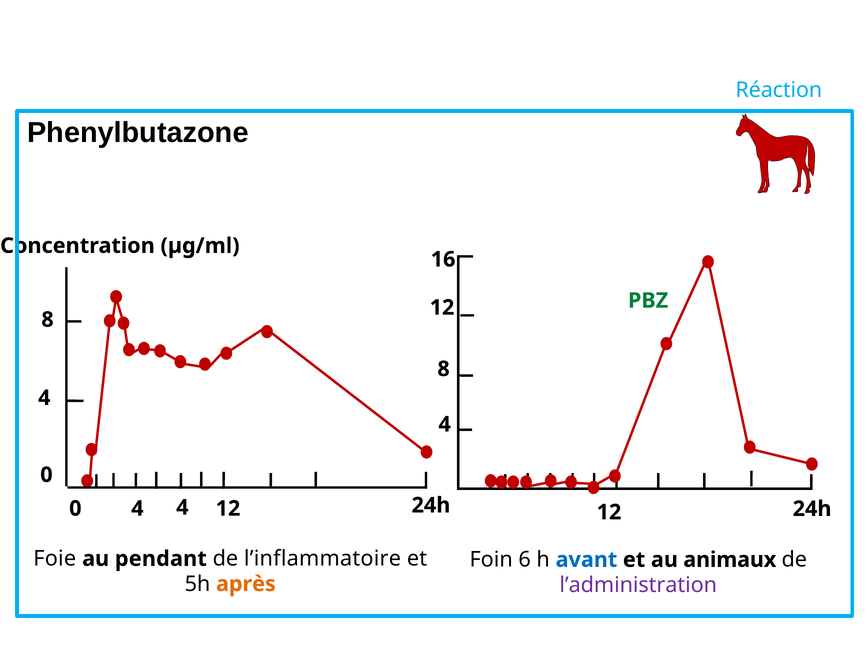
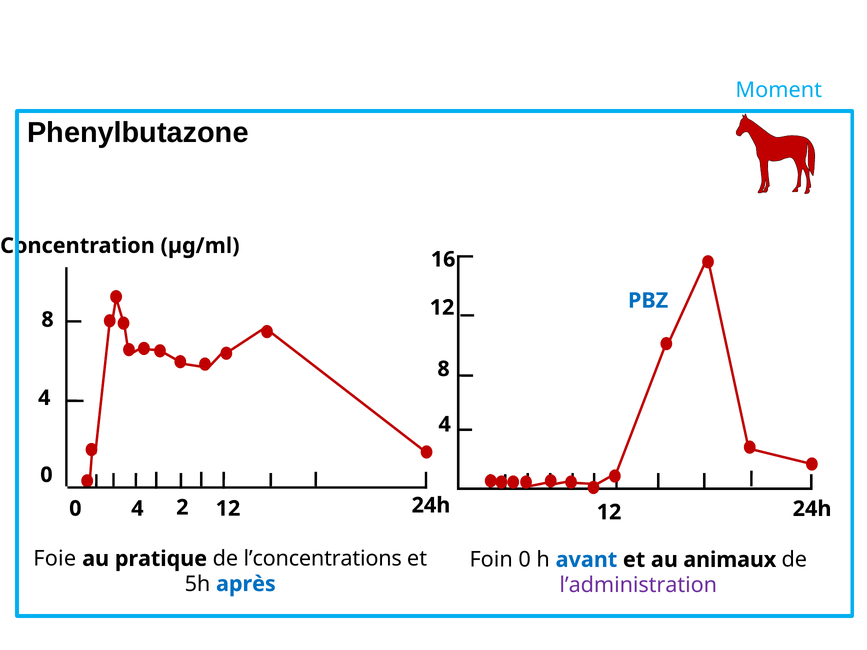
Réaction: Réaction -> Moment
PBZ colour: green -> blue
4 4: 4 -> 2
pendant: pendant -> pratique
l’inflammatoire: l’inflammatoire -> l’concentrations
Foin 6: 6 -> 0
après colour: orange -> blue
